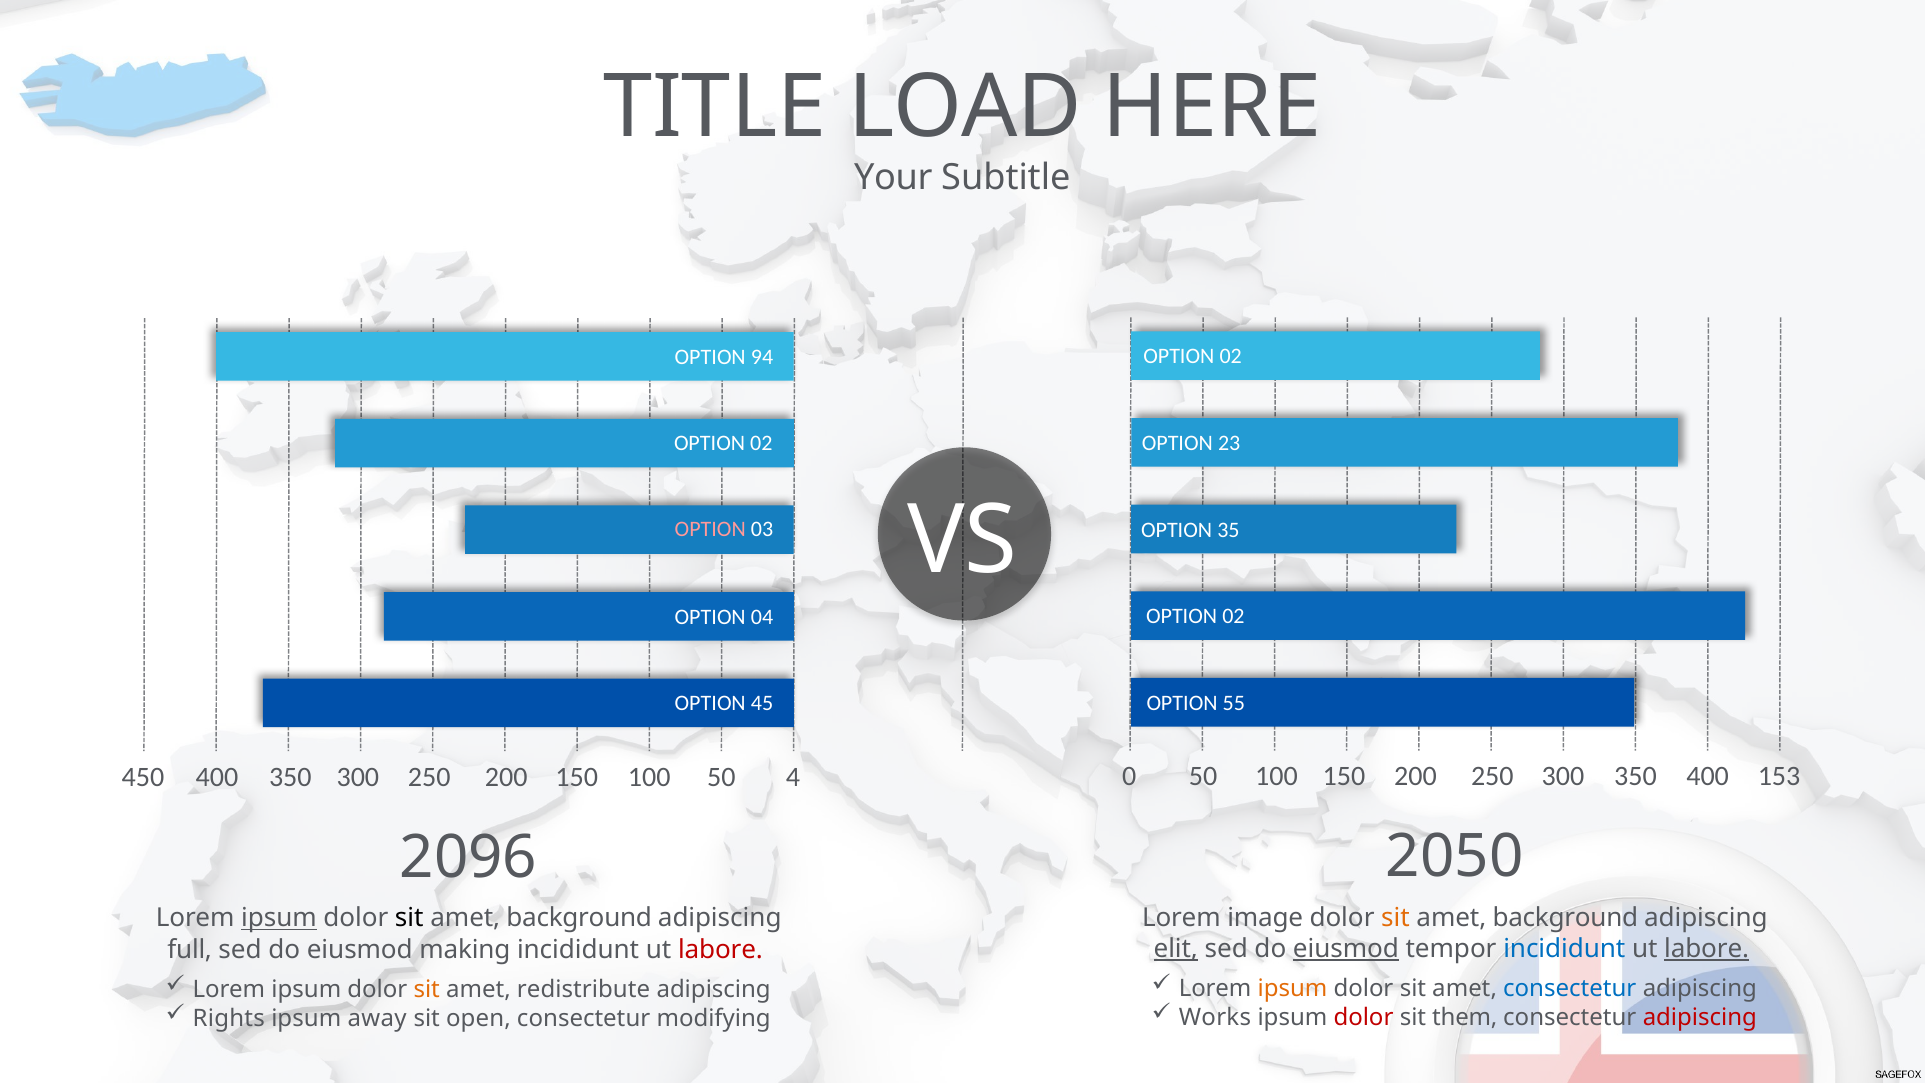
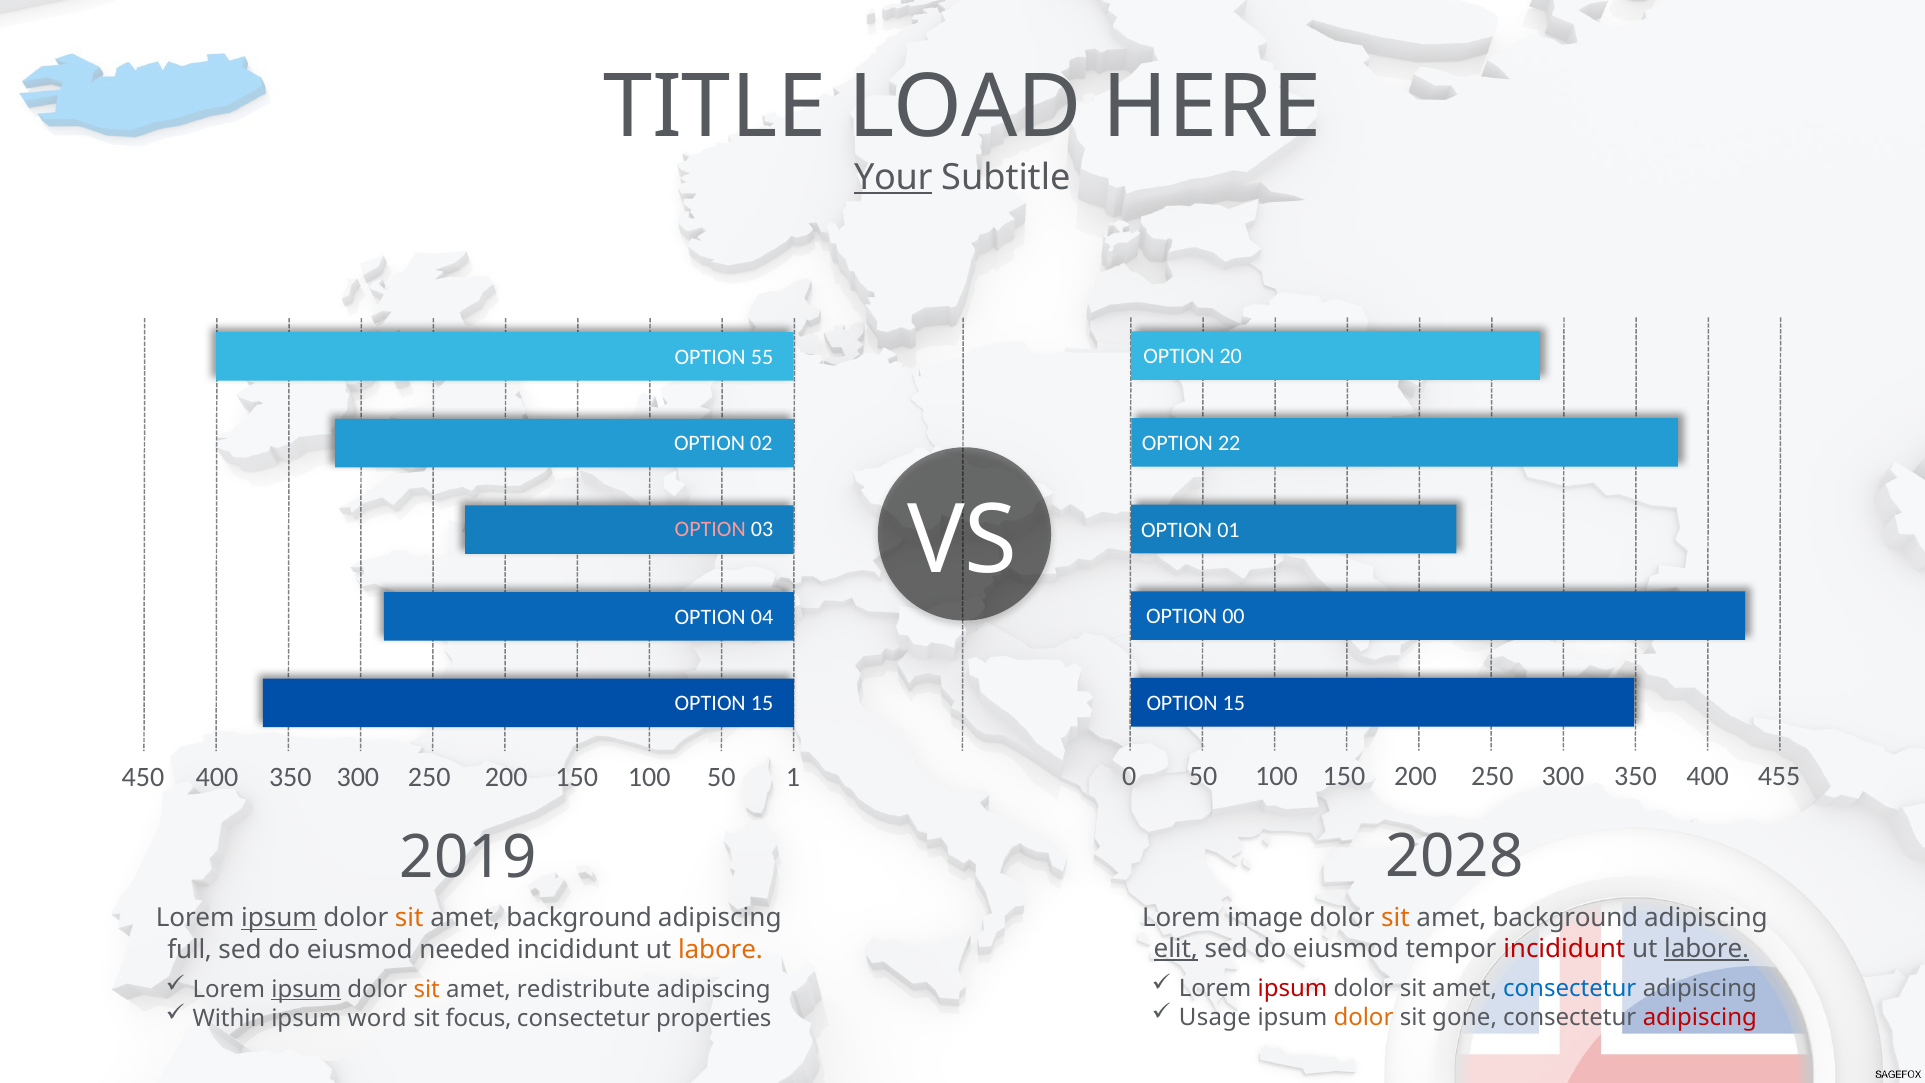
Your underline: none -> present
02 at (1231, 356): 02 -> 20
94: 94 -> 55
23: 23 -> 22
35: 35 -> 01
02 at (1234, 616): 02 -> 00
45 at (762, 703): 45 -> 15
55 at (1234, 703): 55 -> 15
153: 153 -> 455
4: 4 -> 1
2050: 2050 -> 2028
2096: 2096 -> 2019
sit at (409, 918) colour: black -> orange
eiusmod at (1346, 949) underline: present -> none
incididunt at (1564, 949) colour: blue -> red
making: making -> needed
labore at (720, 949) colour: red -> orange
ipsum at (1293, 988) colour: orange -> red
ipsum at (306, 989) underline: none -> present
Works: Works -> Usage
dolor at (1363, 1017) colour: red -> orange
them: them -> gone
Rights: Rights -> Within
away: away -> word
open: open -> focus
modifying: modifying -> properties
